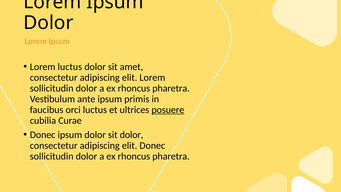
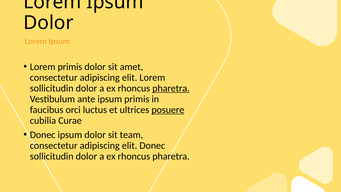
Lorem luctus: luctus -> primis
pharetra at (171, 88) underline: none -> present
sit dolor: dolor -> team
